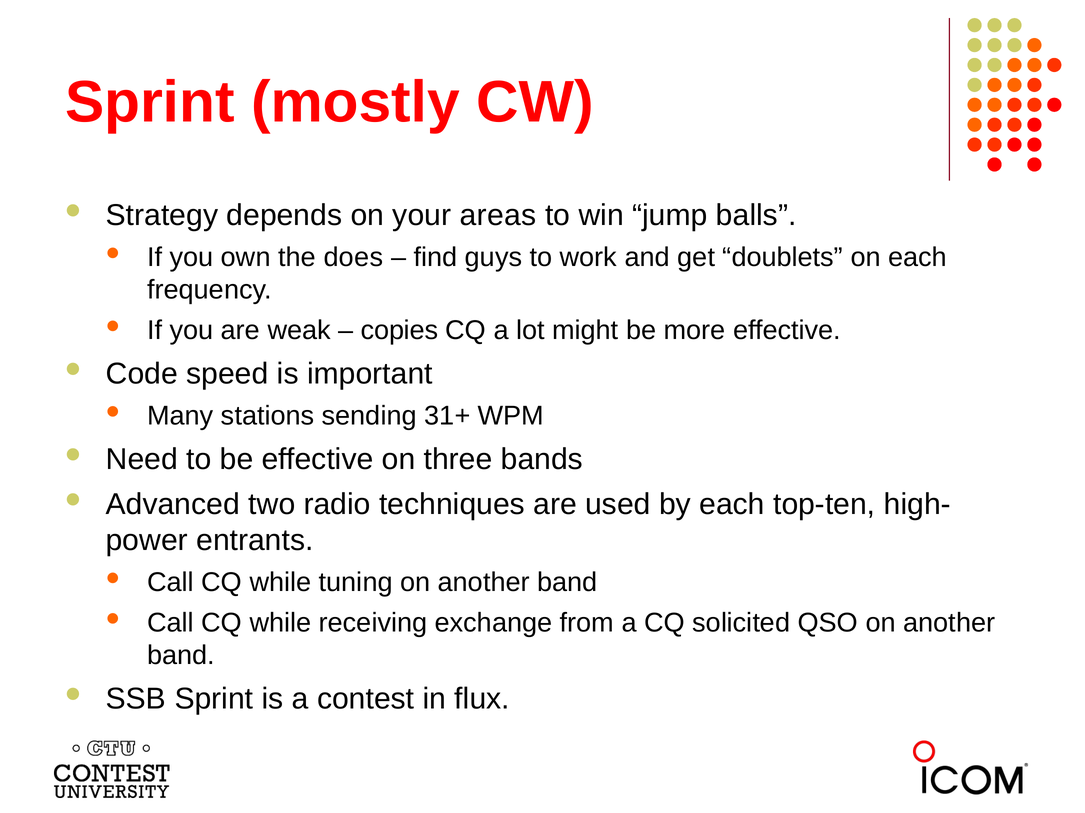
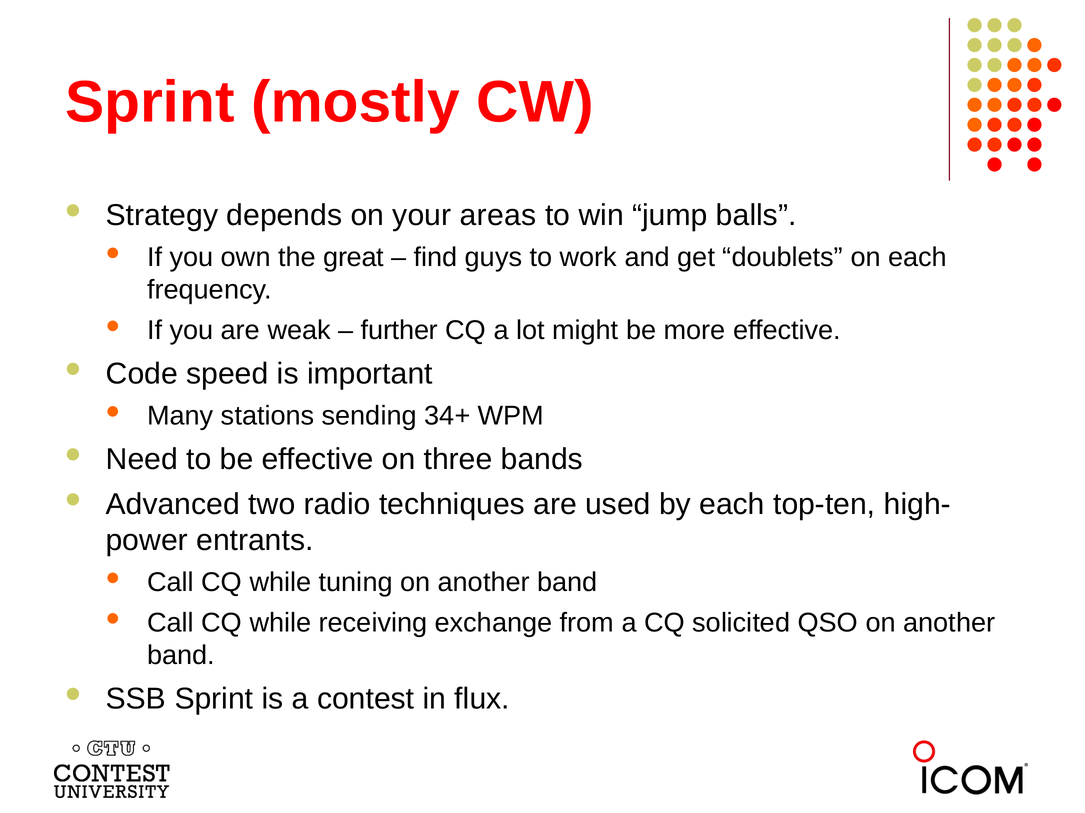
does: does -> great
copies: copies -> further
31+: 31+ -> 34+
